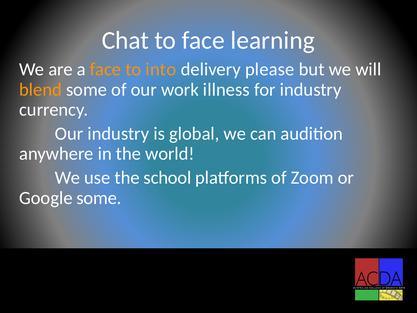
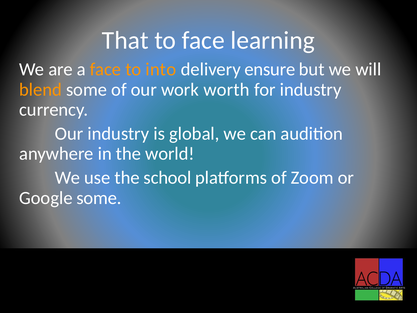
Chat: Chat -> That
please: please -> ensure
illness: illness -> worth
